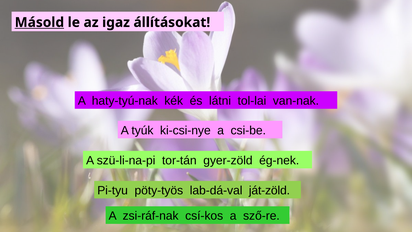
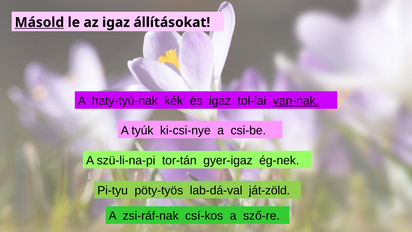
és látni: látni -> igaz
van-nak underline: none -> present
gyer-zöld: gyer-zöld -> gyer-igaz
